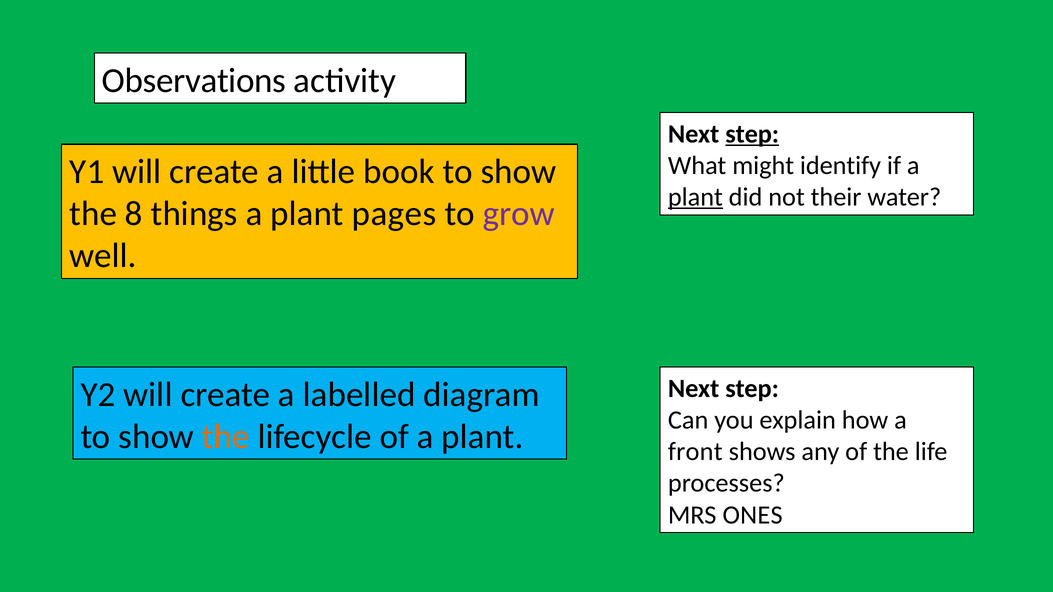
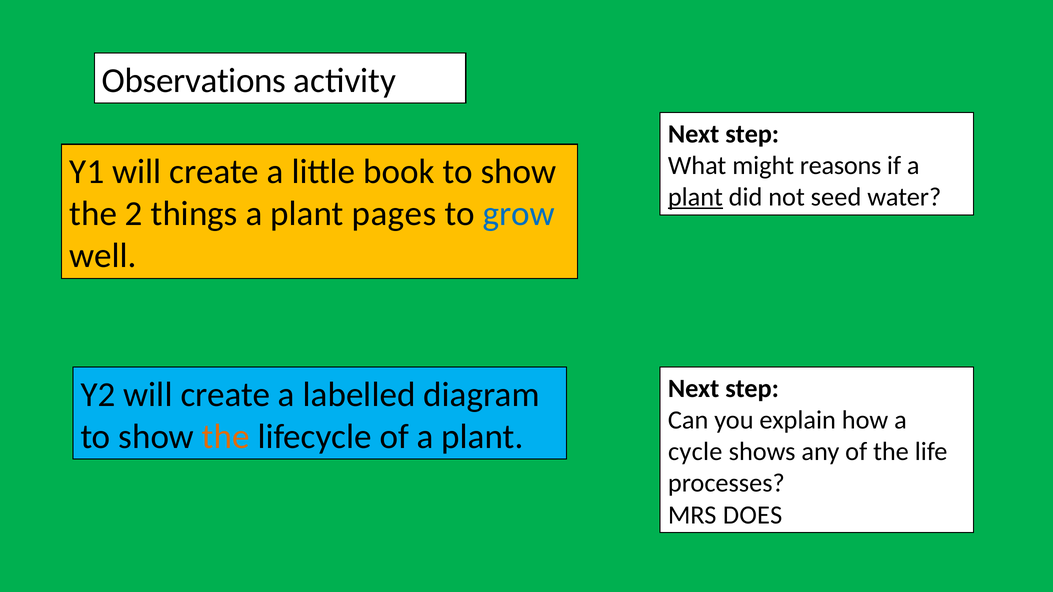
step at (752, 134) underline: present -> none
identify: identify -> reasons
their: their -> seed
8: 8 -> 2
grow colour: purple -> blue
front: front -> cycle
ONES: ONES -> DOES
